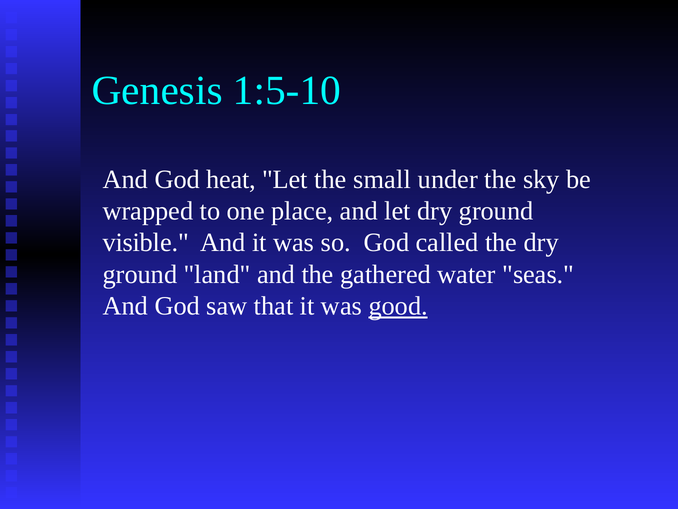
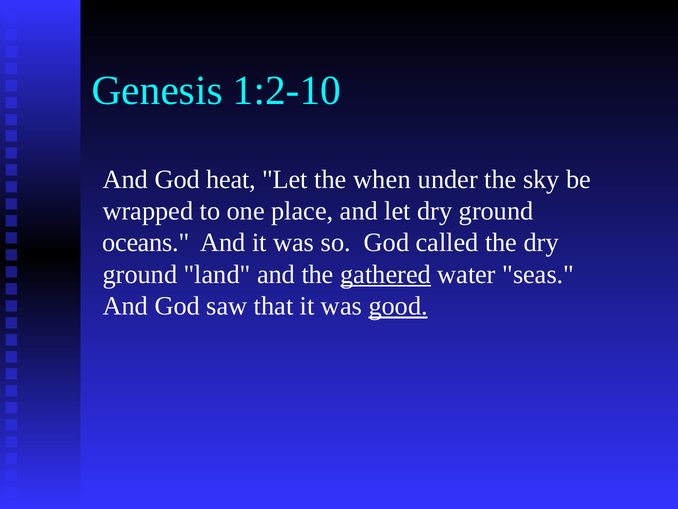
1:5-10: 1:5-10 -> 1:2-10
small: small -> when
visible: visible -> oceans
gathered underline: none -> present
